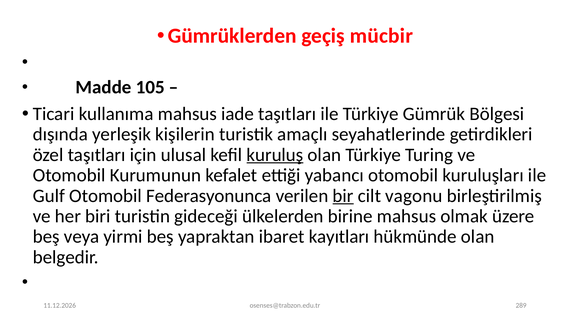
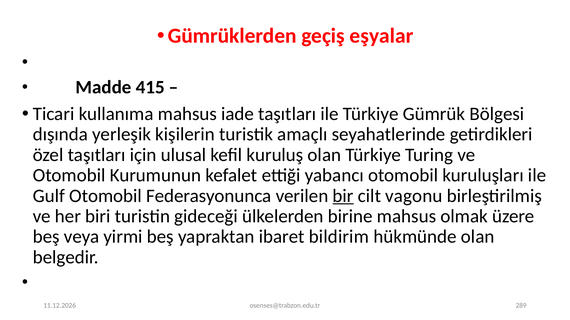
mücbir: mücbir -> eşyalar
105: 105 -> 415
kuruluş underline: present -> none
kayıtları: kayıtları -> bildirim
